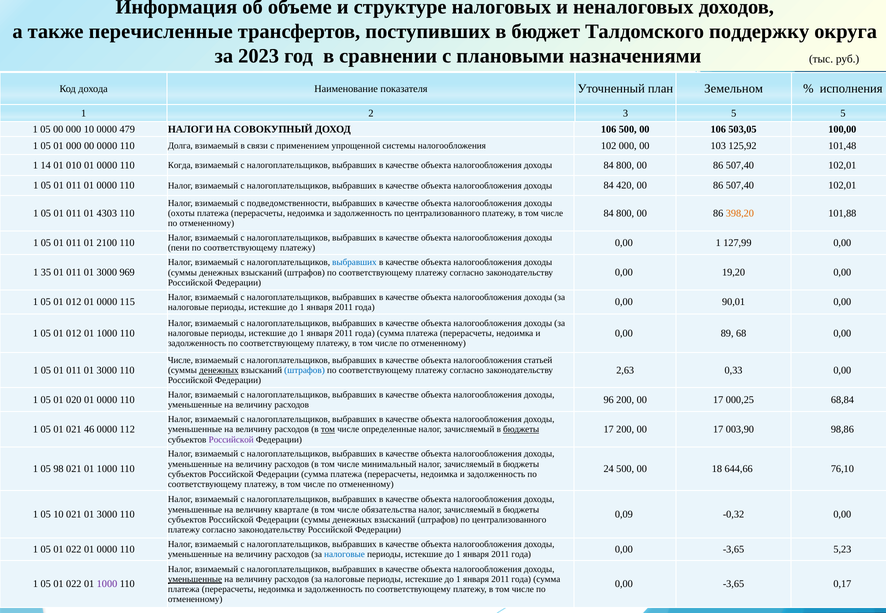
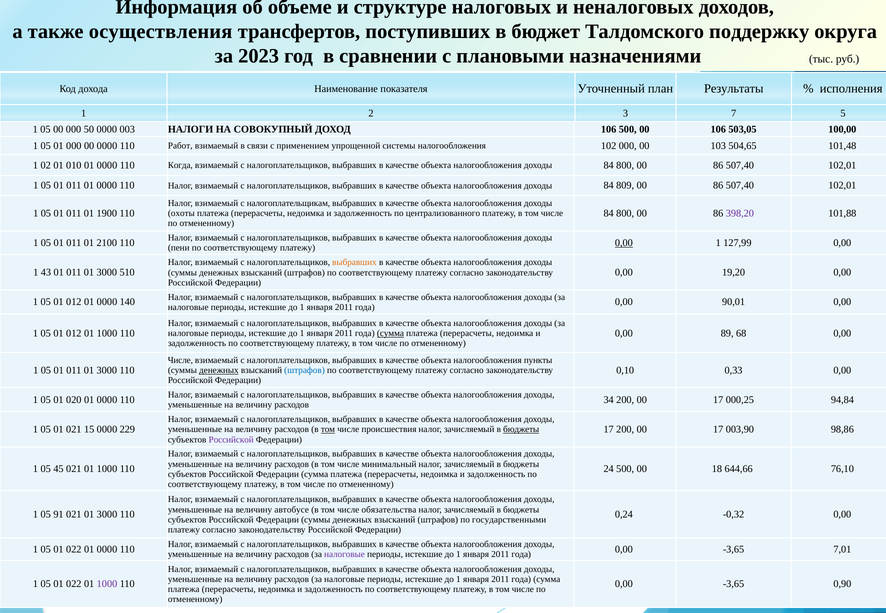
перечисленные: перечисленные -> осуществления
Земельном: Земельном -> Результаты
3 5: 5 -> 7
000 10: 10 -> 50
479: 479 -> 003
Долга: Долга -> Работ
125,92: 125,92 -> 504,65
14: 14 -> 02
420: 420 -> 809
подведомственности: подведомственности -> налогоплательщикам
4303: 4303 -> 1900
398,20 colour: orange -> purple
0,00 at (624, 243) underline: none -> present
выбравших at (354, 263) colour: blue -> orange
35: 35 -> 43
969: 969 -> 510
115: 115 -> 140
сумма at (390, 334) underline: none -> present
статьей: статьей -> пункты
2,63: 2,63 -> 0,10
96: 96 -> 34
68,84: 68,84 -> 94,84
46: 46 -> 15
112: 112 -> 229
определенные: определенные -> происшествия
98: 98 -> 45
квартале: квартале -> автобусе
05 10: 10 -> 91
0,09: 0,09 -> 0,24
штрафов по централизованного: централизованного -> государственными
налоговые at (345, 555) colour: blue -> purple
5,23: 5,23 -> 7,01
уменьшенные at (195, 579) underline: present -> none
0,17: 0,17 -> 0,90
